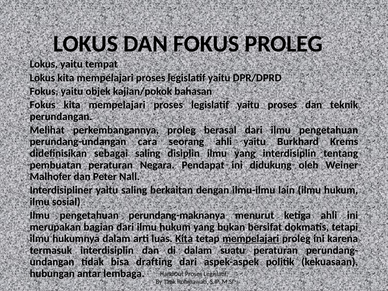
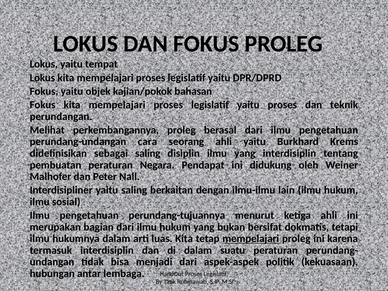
perundang-maknanya: perundang-maknanya -> perundang-tujuannya
Kita at (184, 239) underline: present -> none
drafting: drafting -> menjadi
